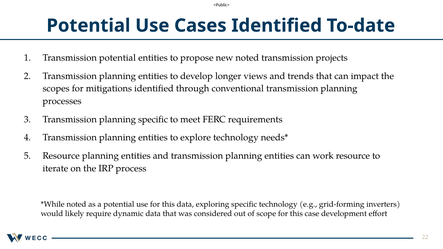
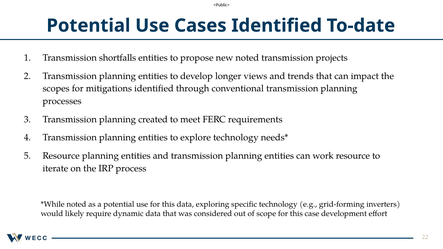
Transmission potential: potential -> shortfalls
planning specific: specific -> created
